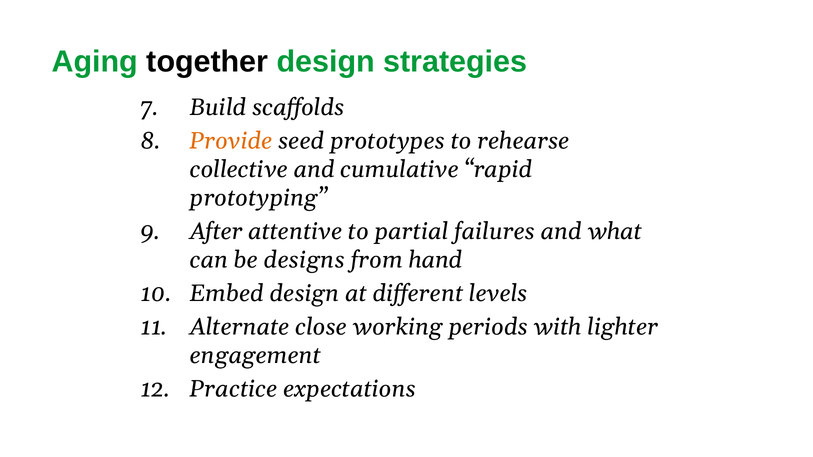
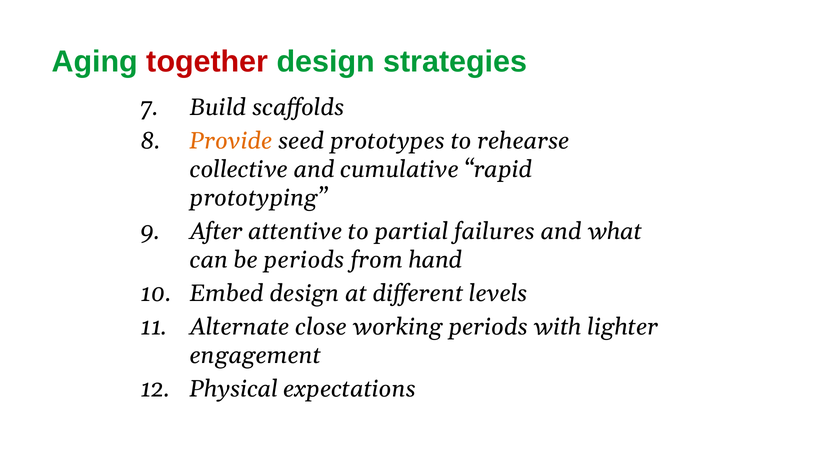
together colour: black -> red
be designs: designs -> periods
Practice: Practice -> Physical
